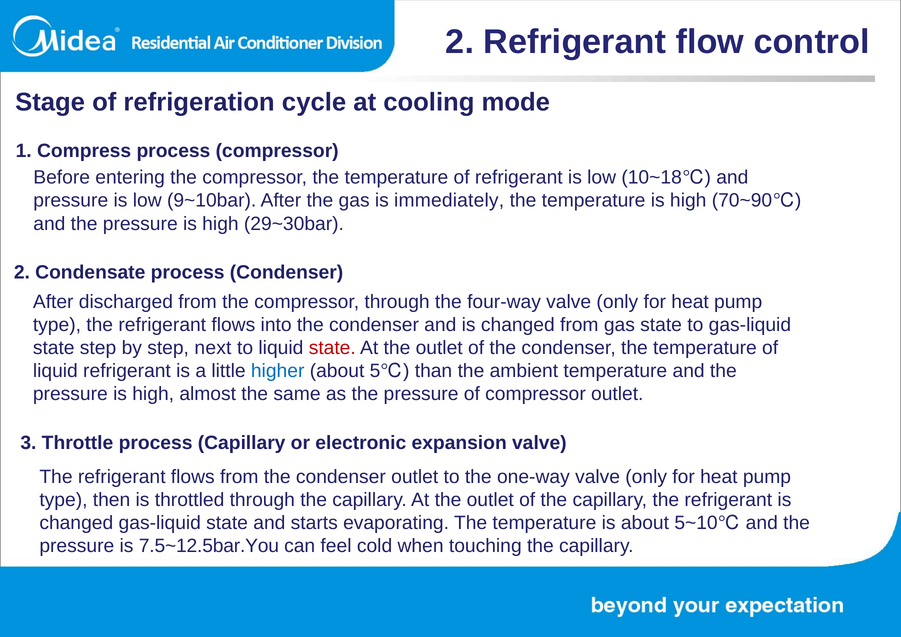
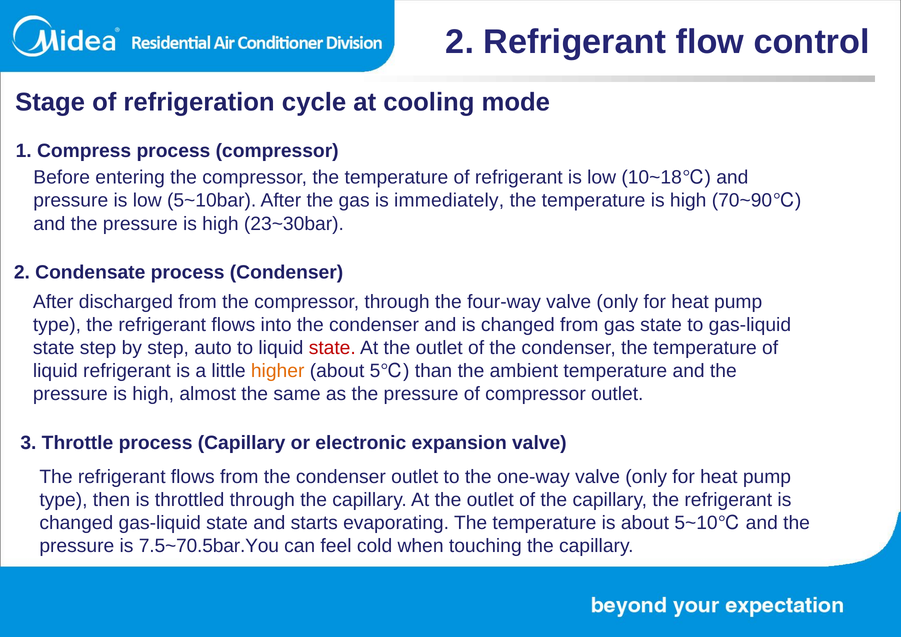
9~10bar: 9~10bar -> 5~10bar
29~30bar: 29~30bar -> 23~30bar
next: next -> auto
higher colour: blue -> orange
7.5~12.5bar.You: 7.5~12.5bar.You -> 7.5~70.5bar.You
